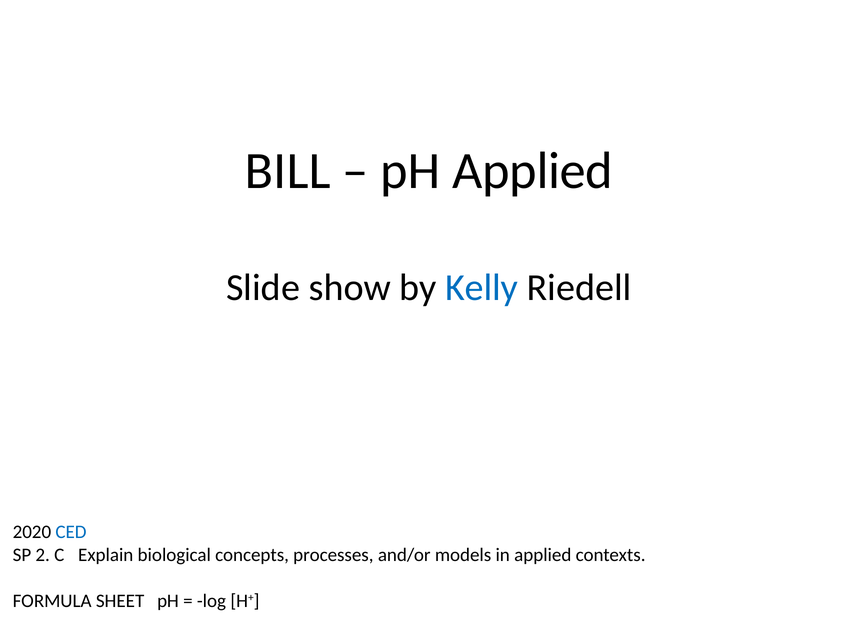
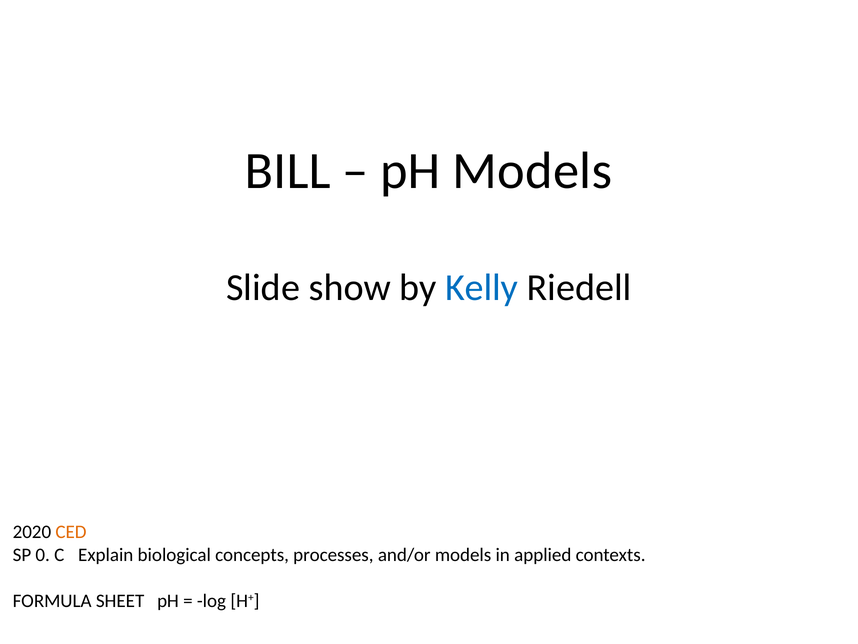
pH Applied: Applied -> Models
CED colour: blue -> orange
2: 2 -> 0
